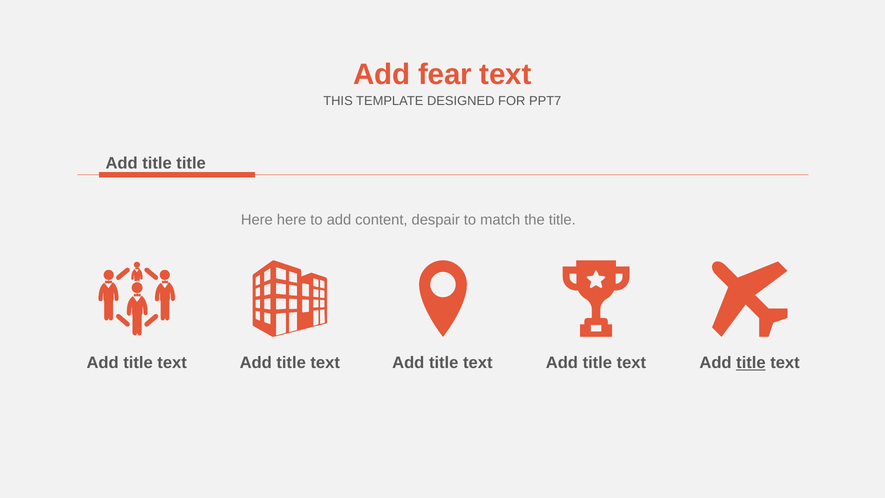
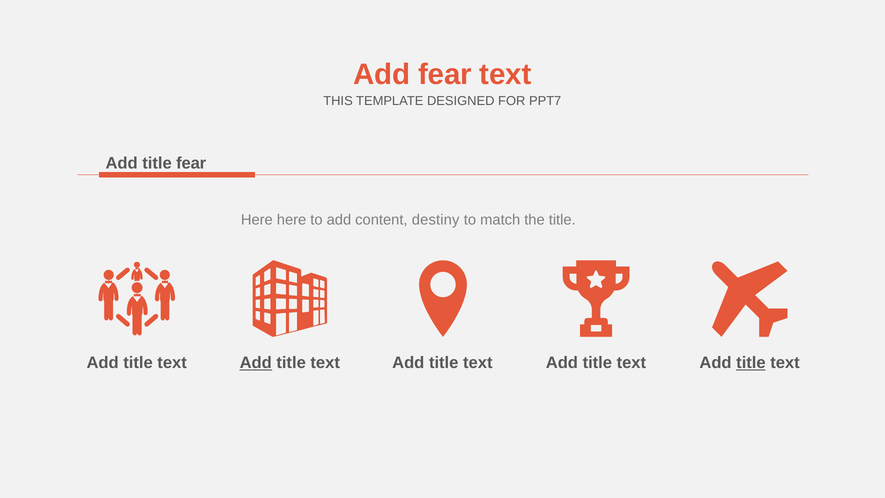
title title: title -> fear
despair: despair -> destiny
Add at (256, 363) underline: none -> present
